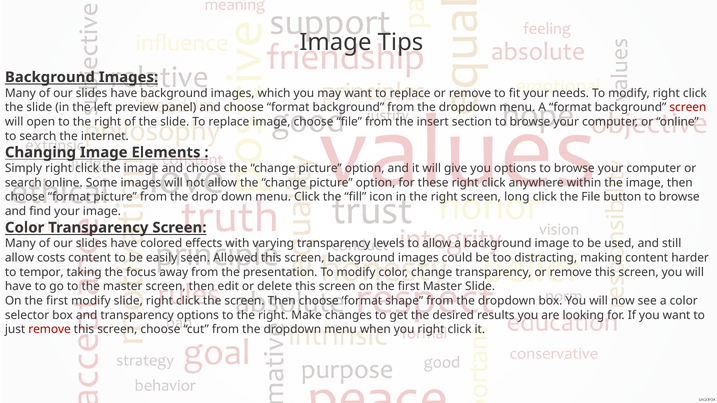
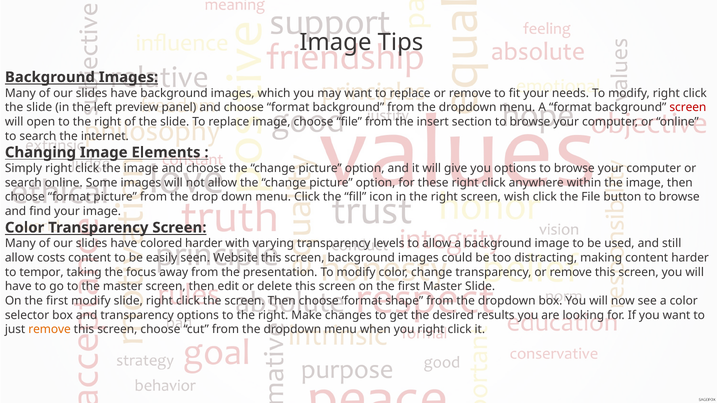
long: long -> wish
colored effects: effects -> harder
Allowed: Allowed -> Website
remove at (50, 330) colour: red -> orange
